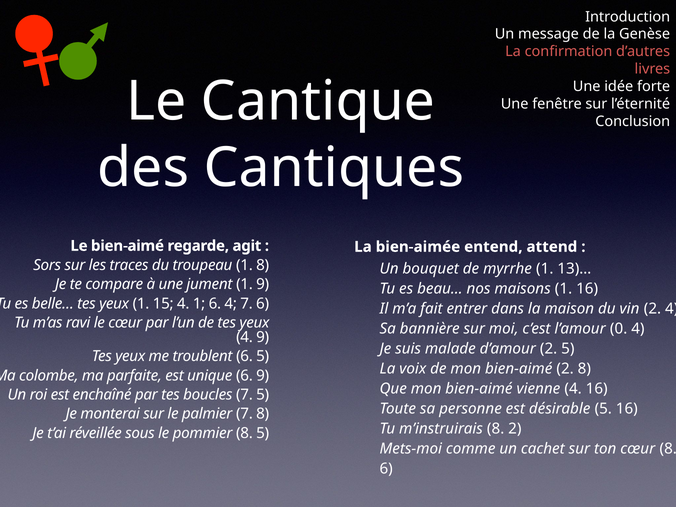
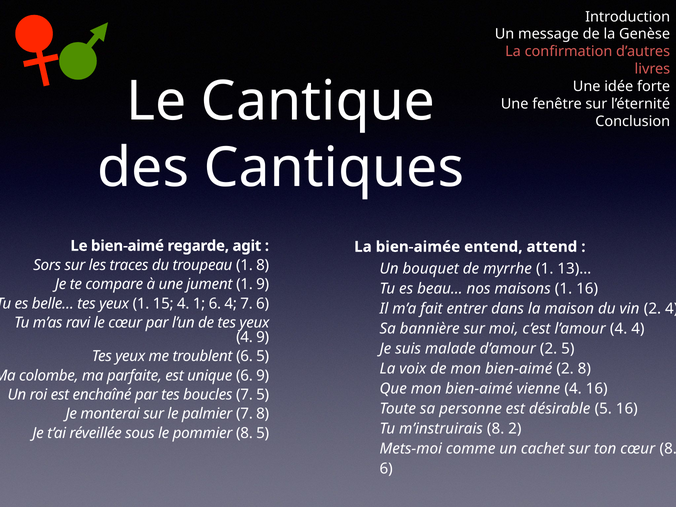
l’amour 0: 0 -> 4
